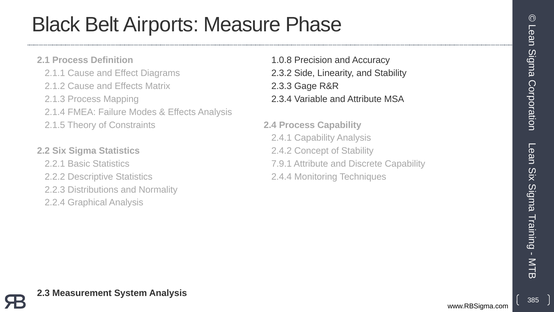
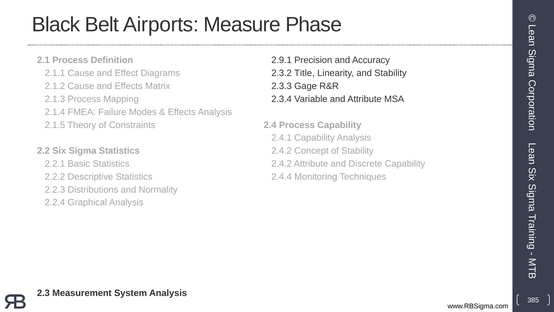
1.0.8: 1.0.8 -> 2.9.1
Side: Side -> Title
7.9.1 at (282, 164): 7.9.1 -> 2.4.2
